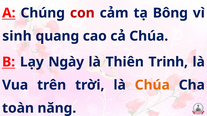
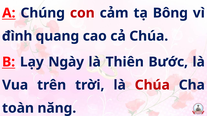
sinh: sinh -> đình
Trinh: Trinh -> Bước
Chúa at (152, 85) colour: orange -> red
